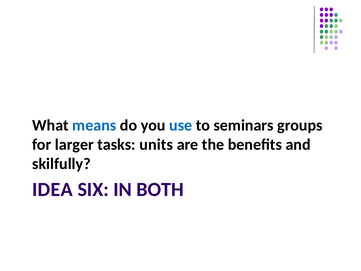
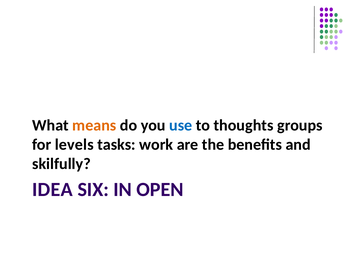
means colour: blue -> orange
seminars: seminars -> thoughts
larger: larger -> levels
units: units -> work
BOTH: BOTH -> OPEN
